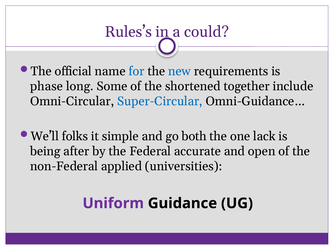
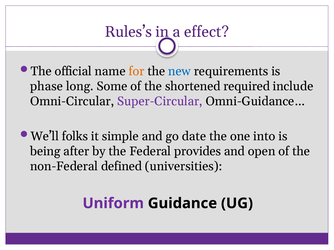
could: could -> effect
for colour: blue -> orange
together: together -> required
Super-Circular colour: blue -> purple
both: both -> date
lack: lack -> into
accurate: accurate -> provides
applied: applied -> defined
